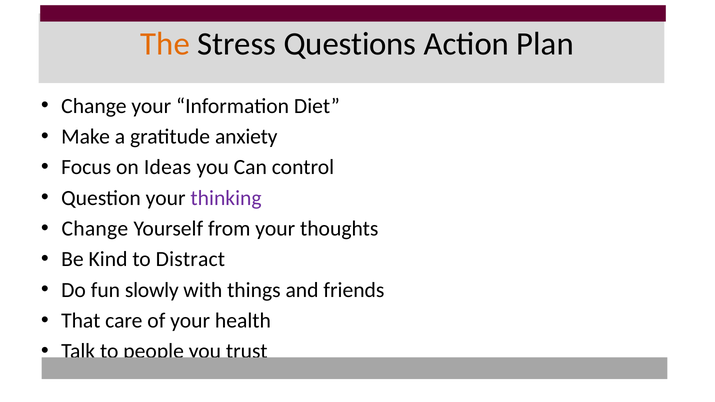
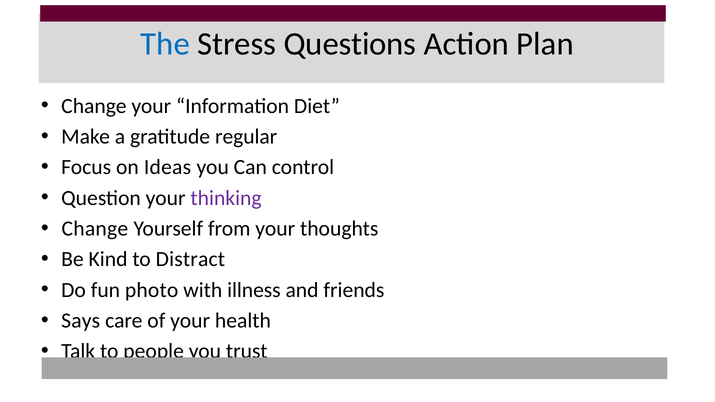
The colour: orange -> blue
anxiety: anxiety -> regular
slowly: slowly -> photo
things: things -> illness
That: That -> Says
